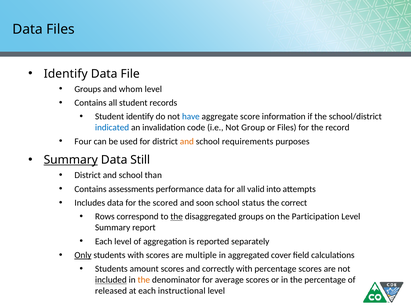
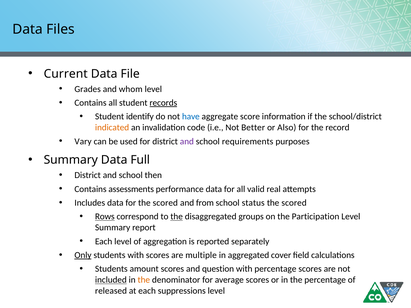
Identify at (66, 74): Identify -> Current
Groups at (88, 89): Groups -> Grades
records underline: none -> present
indicated colour: blue -> orange
Group: Group -> Better
or Files: Files -> Also
Four: Four -> Vary
and at (187, 141) colour: orange -> purple
Summary at (71, 160) underline: present -> none
Still: Still -> Full
than: than -> then
into: into -> real
soon: soon -> from
correct at (294, 203): correct -> scored
Rows underline: none -> present
correctly: correctly -> question
instructional: instructional -> suppressions
